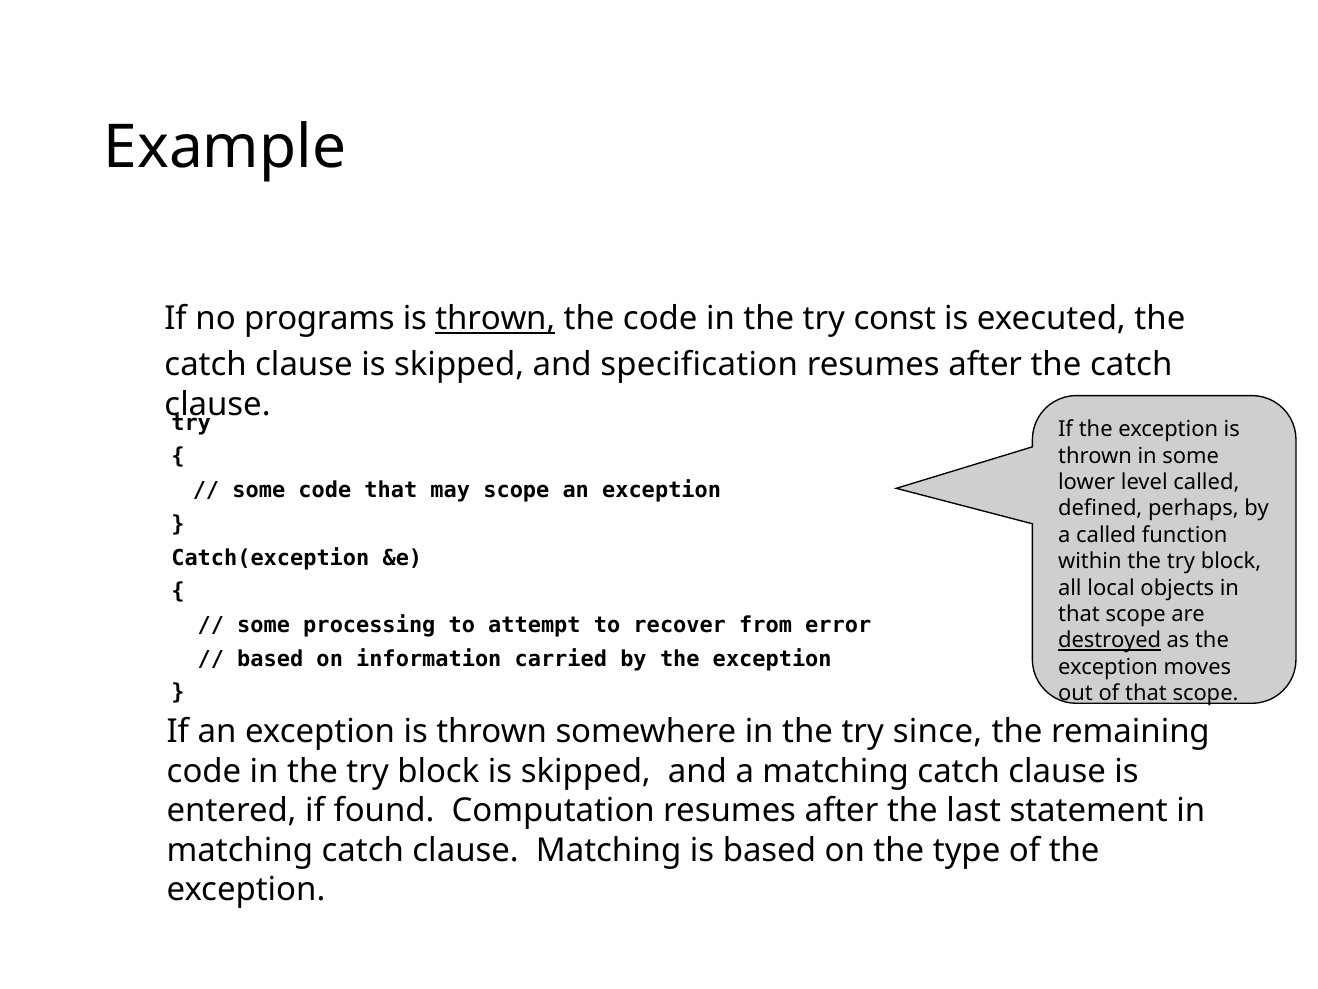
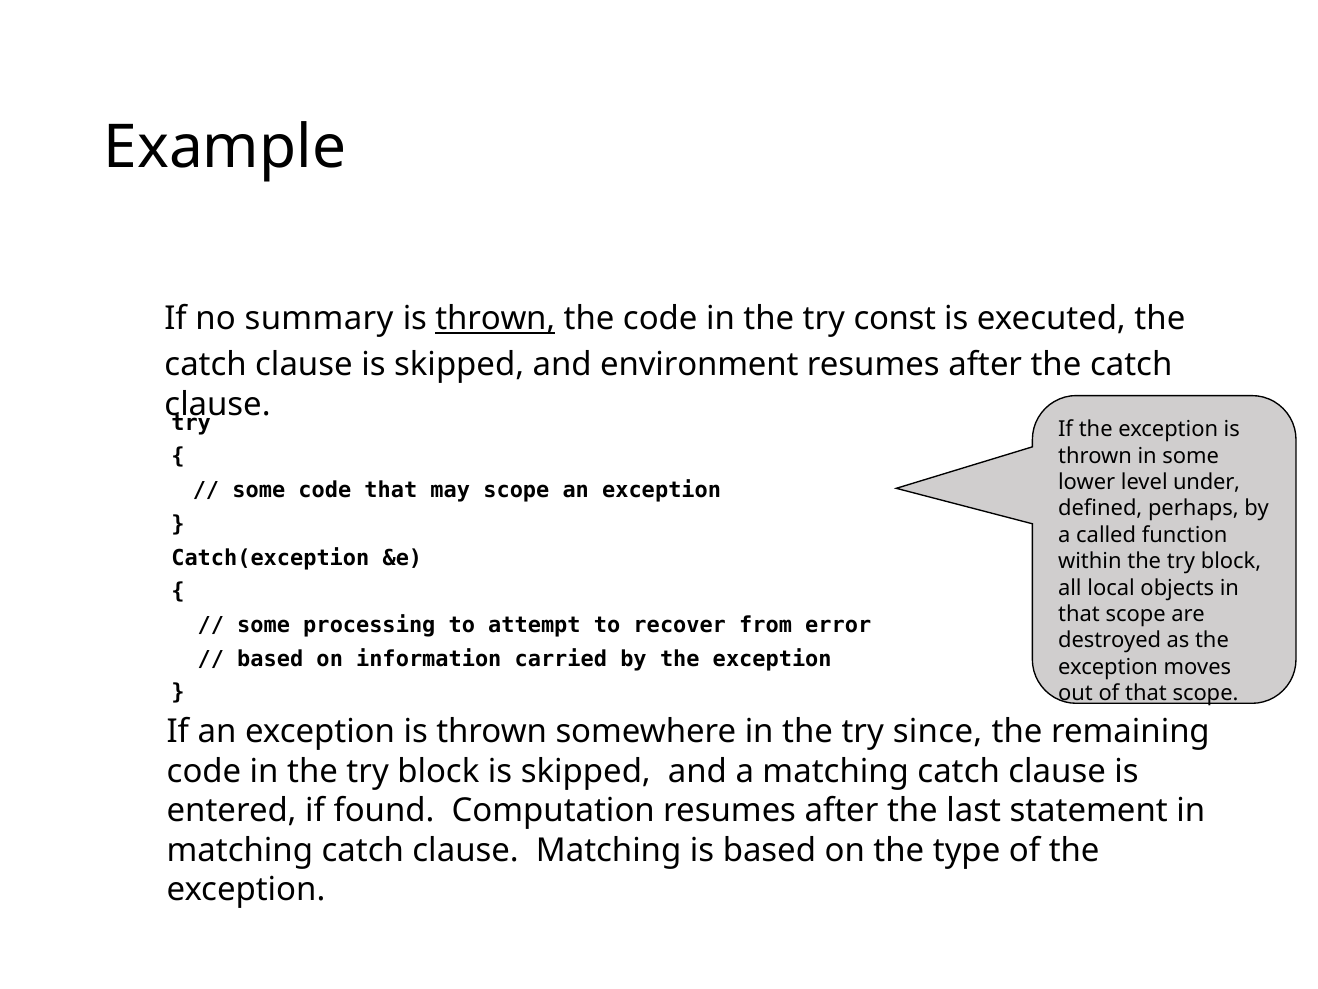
programs: programs -> summary
specification: specification -> environment
level called: called -> under
destroyed underline: present -> none
